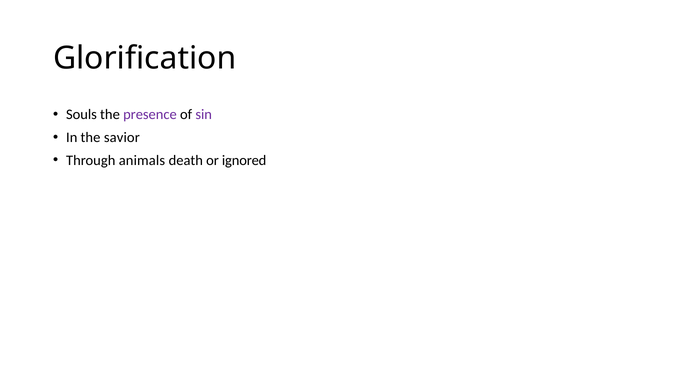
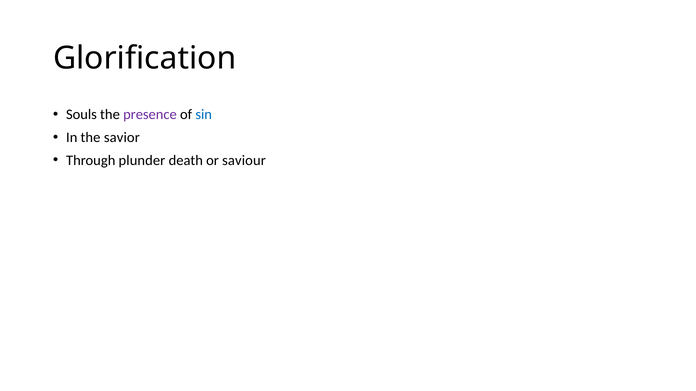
sin colour: purple -> blue
animals: animals -> plunder
ignored: ignored -> saviour
